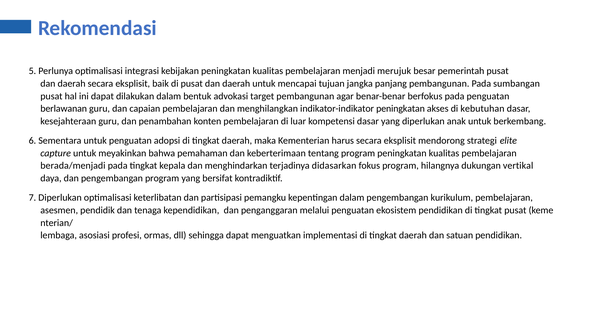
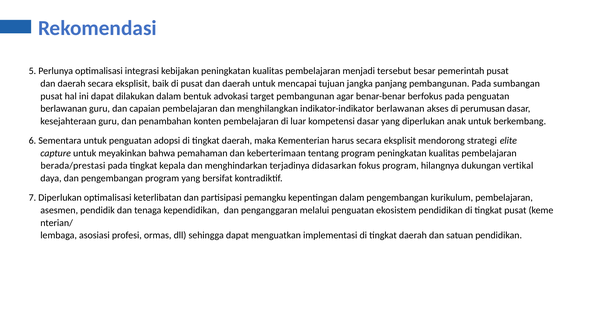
merujuk: merujuk -> tersebut
indikator-indikator peningkatan: peningkatan -> berlawanan
kebutuhan: kebutuhan -> perumusan
berada/menjadi: berada/menjadi -> berada/prestasi
